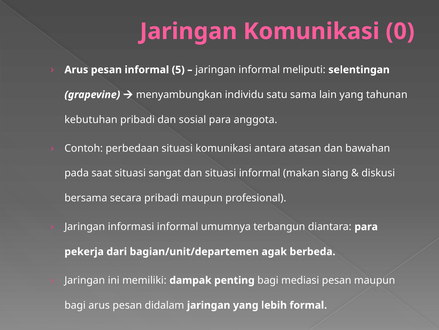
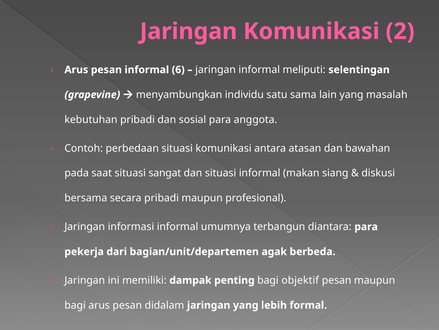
0: 0 -> 2
5: 5 -> 6
tahunan: tahunan -> masalah
mediasi: mediasi -> objektif
